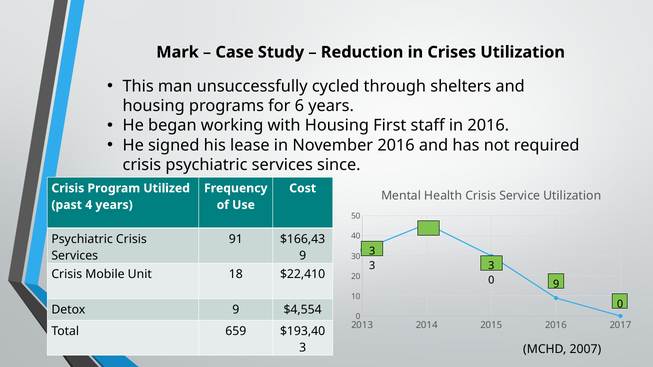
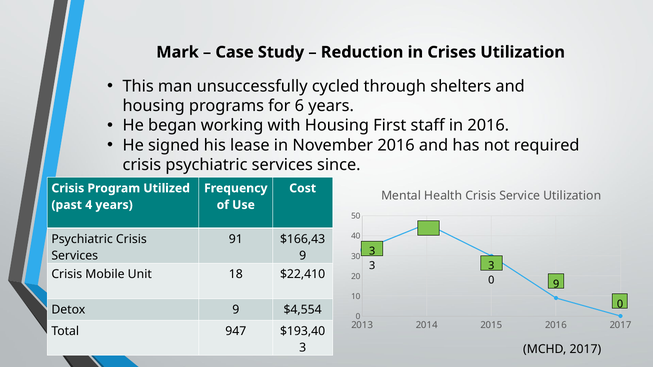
659: 659 -> 947
MCHD 2007: 2007 -> 2017
